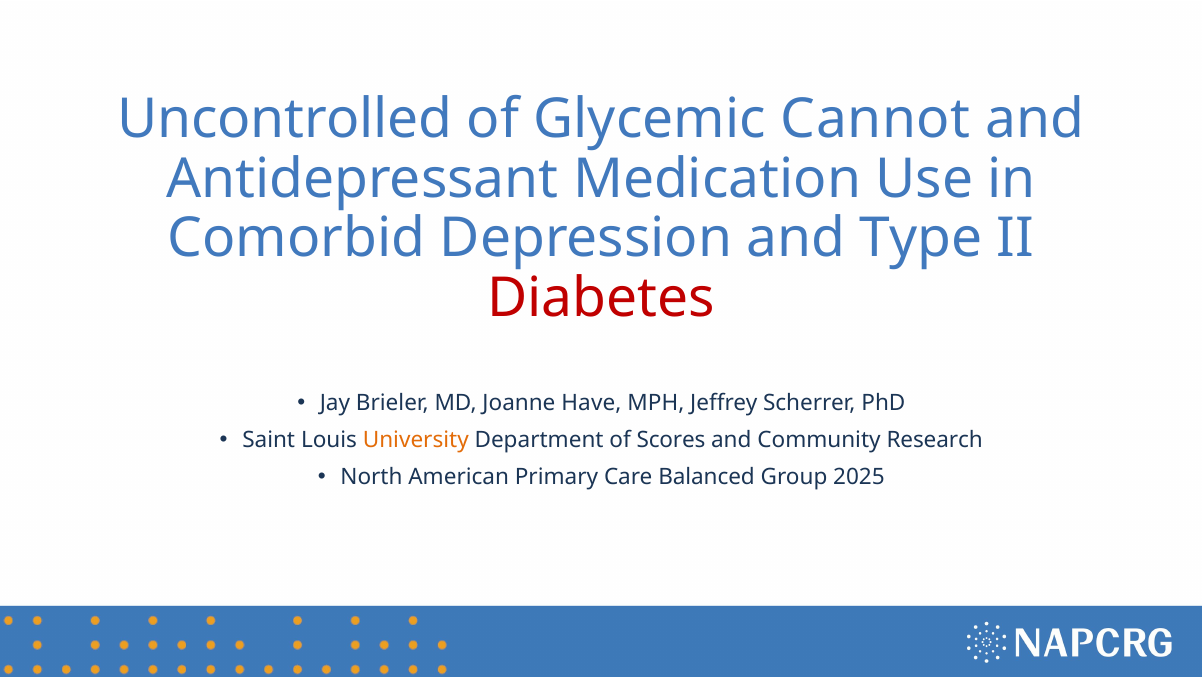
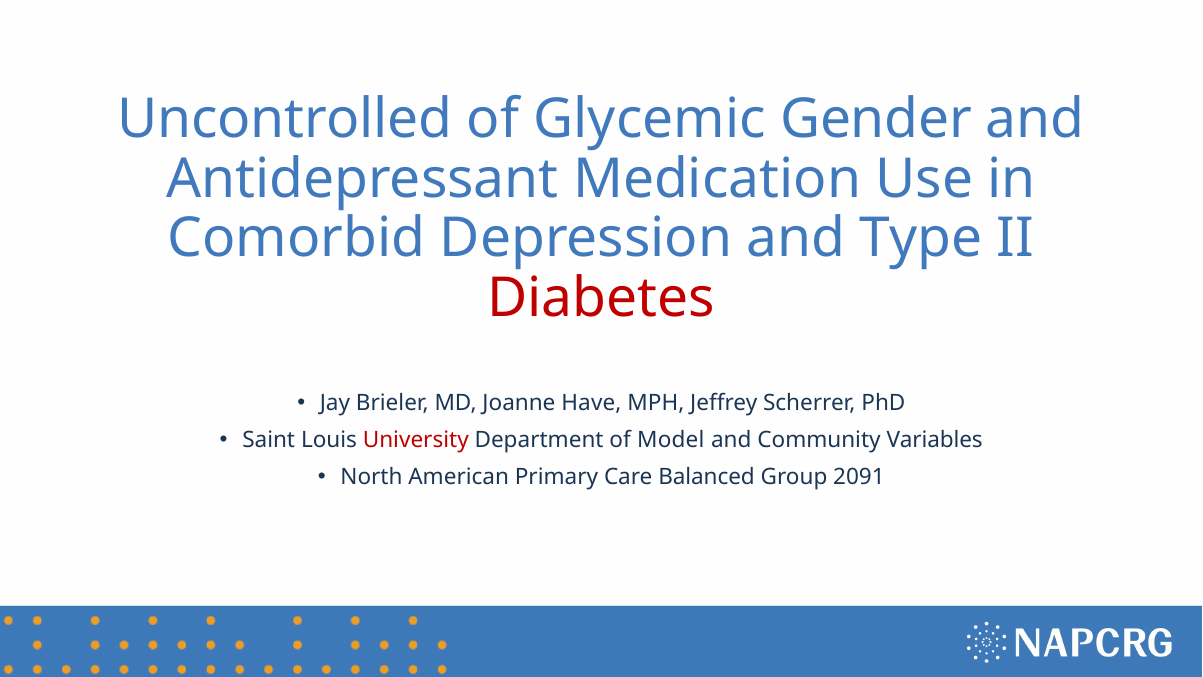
Cannot: Cannot -> Gender
University colour: orange -> red
Scores: Scores -> Model
Research: Research -> Variables
2025: 2025 -> 2091
